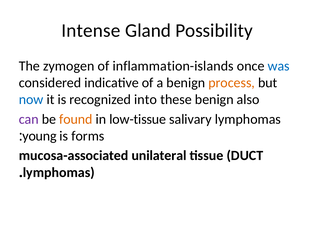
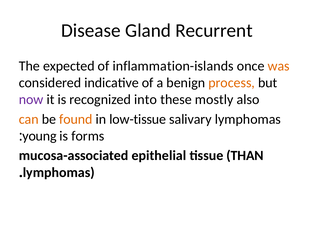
Intense: Intense -> Disease
Possibility: Possibility -> Recurrent
zymogen: zymogen -> expected
was colour: blue -> orange
now colour: blue -> purple
these benign: benign -> mostly
can colour: purple -> orange
unilateral: unilateral -> epithelial
DUCT: DUCT -> THAN
